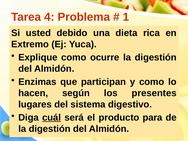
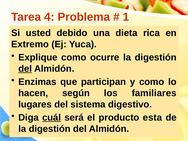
del at (25, 69) underline: none -> present
presentes: presentes -> familiares
para: para -> esta
